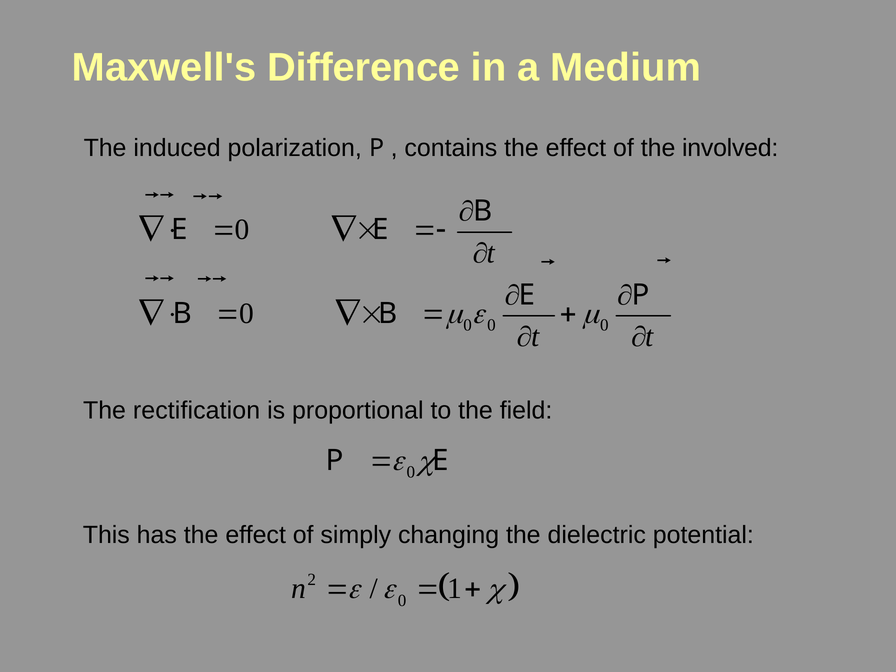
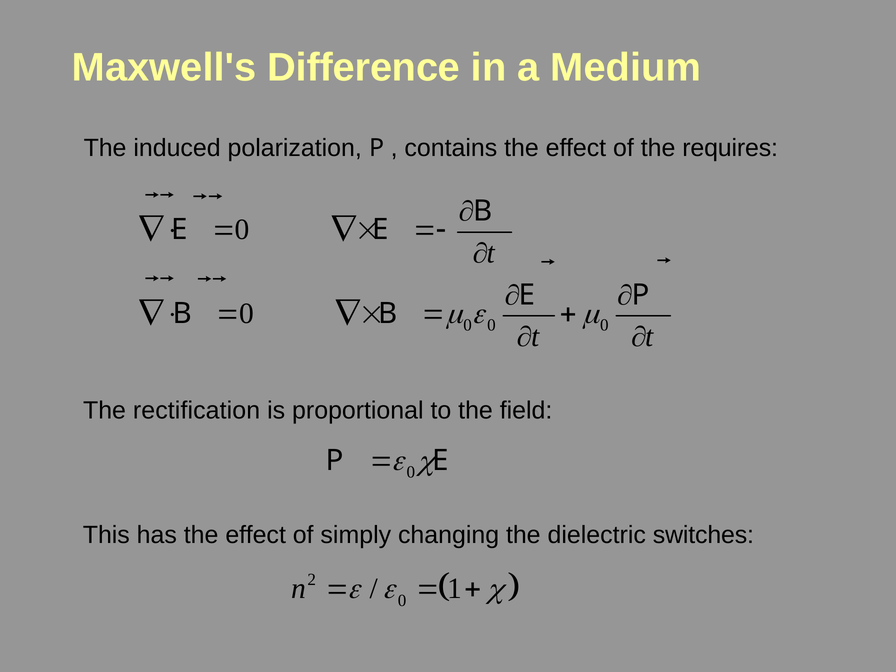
involved: involved -> requires
potential: potential -> switches
